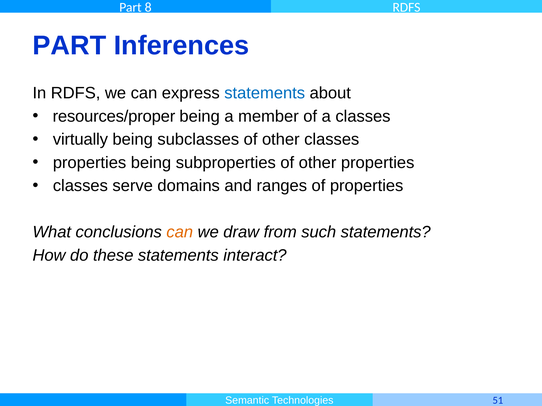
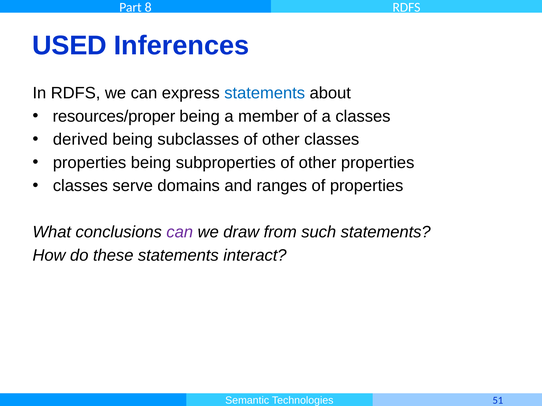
PART at (69, 45): PART -> USED
virtually: virtually -> derived
can at (180, 232) colour: orange -> purple
